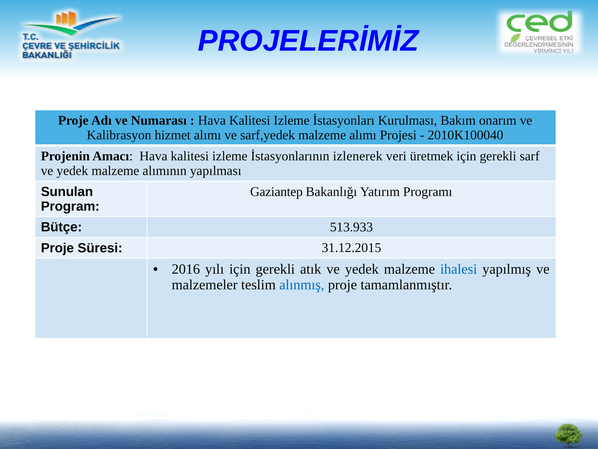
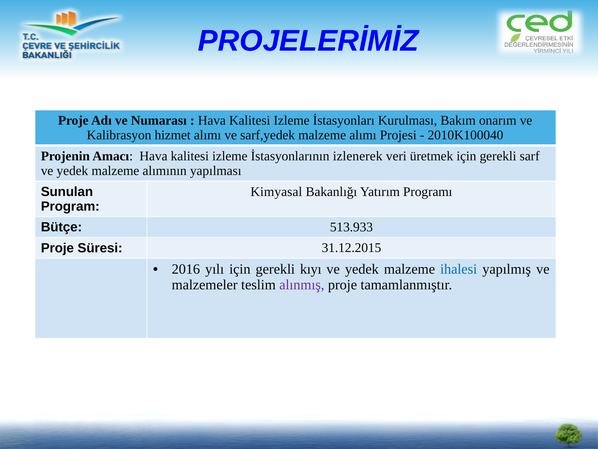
Gaziantep: Gaziantep -> Kimyasal
atık: atık -> kıyı
alınmış colour: blue -> purple
